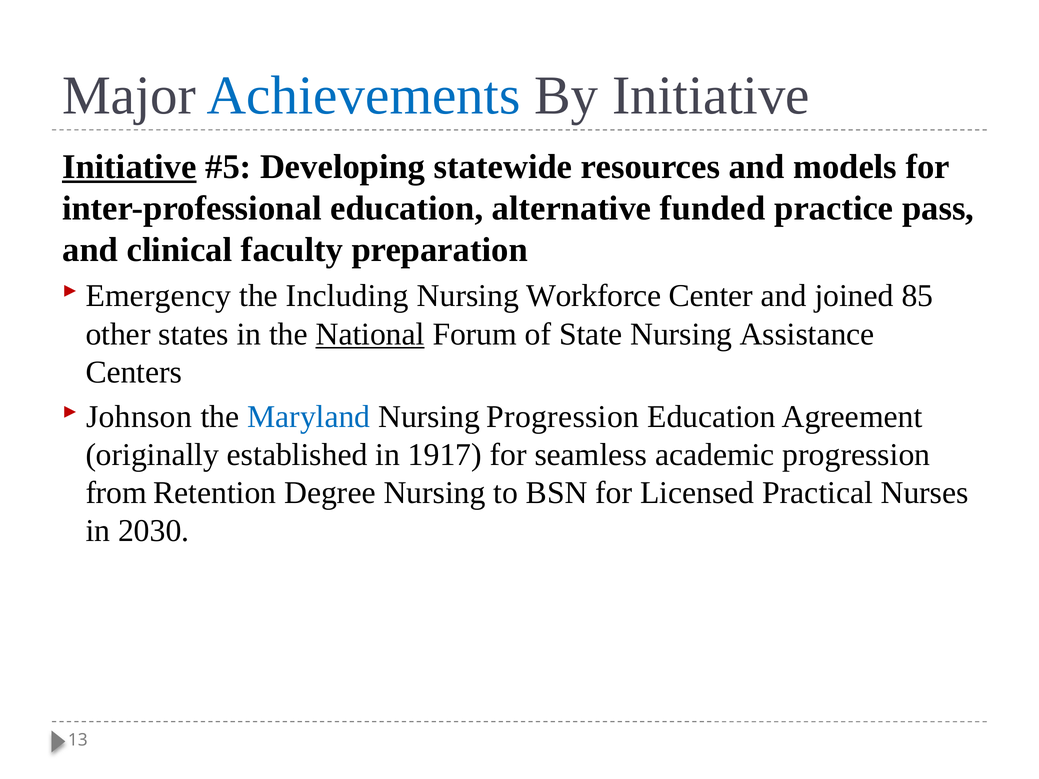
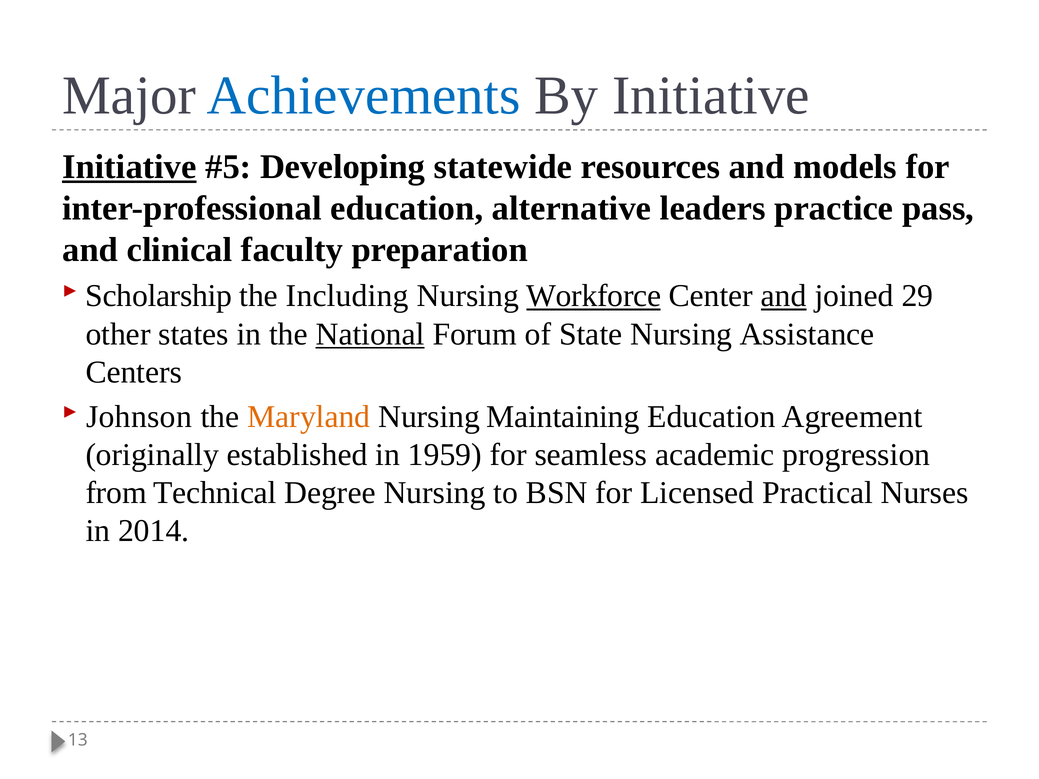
funded: funded -> leaders
Emergency: Emergency -> Scholarship
Workforce underline: none -> present
and at (784, 296) underline: none -> present
85: 85 -> 29
Maryland colour: blue -> orange
Nursing Progression: Progression -> Maintaining
1917: 1917 -> 1959
Retention: Retention -> Technical
2030: 2030 -> 2014
